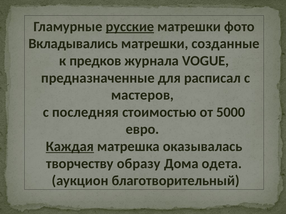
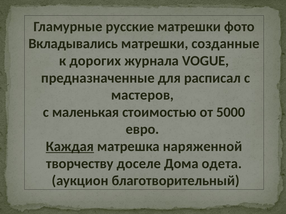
русские underline: present -> none
предков: предков -> дорогих
последняя: последняя -> маленькая
оказывалась: оказывалась -> наряженной
образу: образу -> доселе
